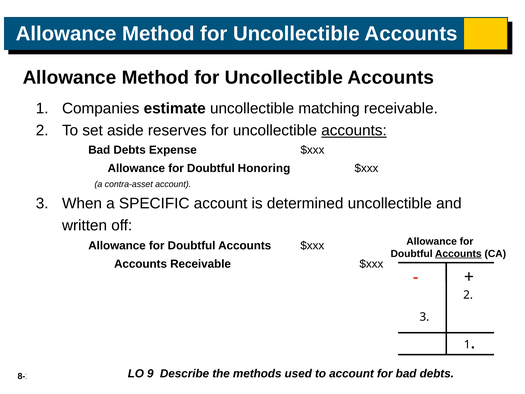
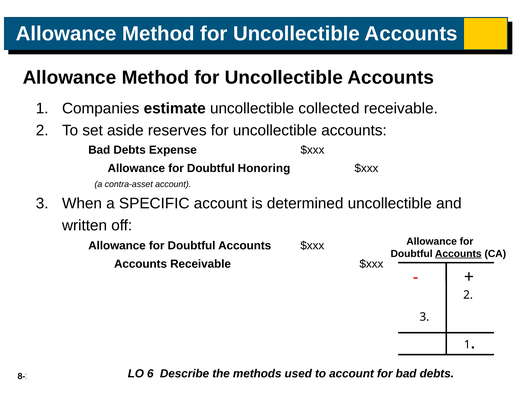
matching: matching -> collected
accounts at (354, 130) underline: present -> none
9: 9 -> 6
